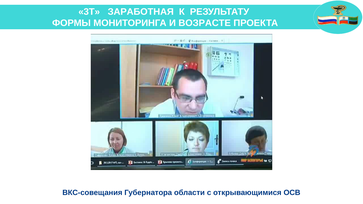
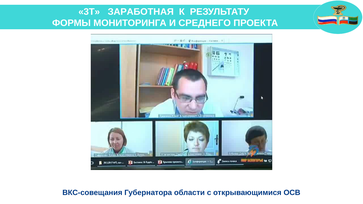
ВОЗРАСТЕ: ВОЗРАСТЕ -> СРЕДНЕГО
